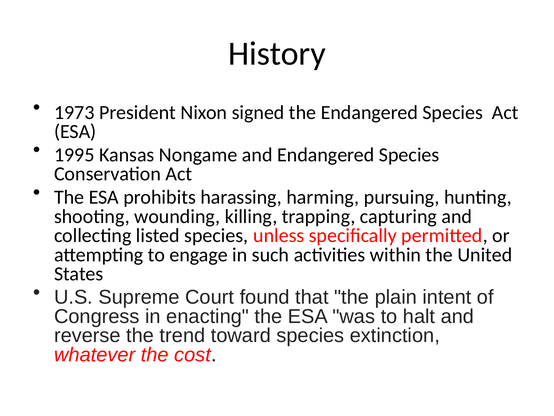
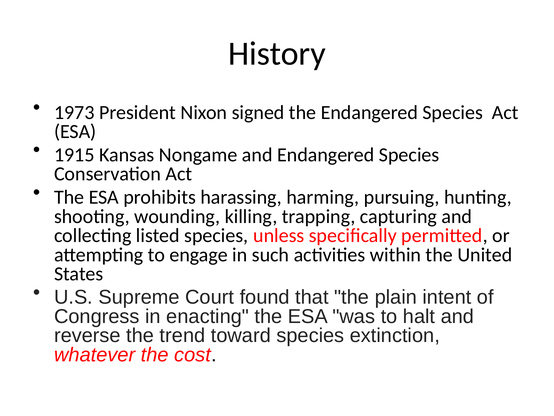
1995: 1995 -> 1915
